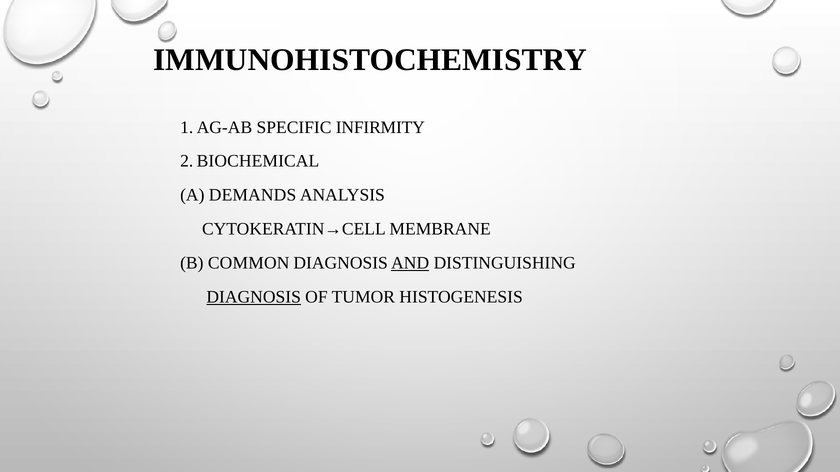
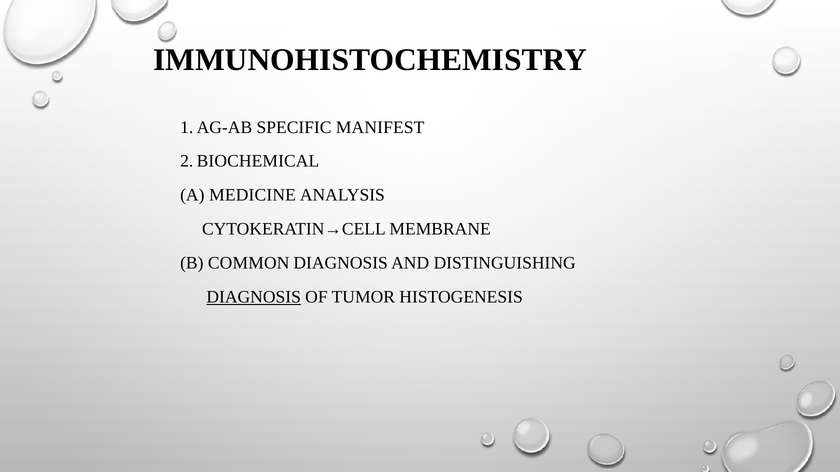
INFIRMITY: INFIRMITY -> MANIFEST
DEMANDS: DEMANDS -> MEDICINE
AND underline: present -> none
